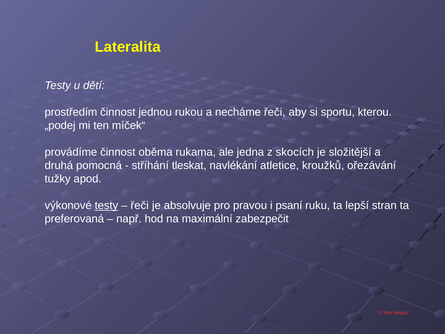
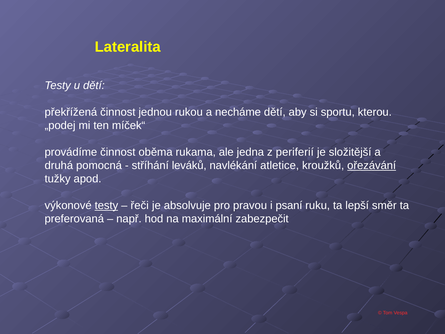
prostředím: prostředím -> překřížená
necháme řeči: řeči -> dětí
skocích: skocích -> periferií
tleskat: tleskat -> leváků
ořezávání underline: none -> present
stran: stran -> směr
